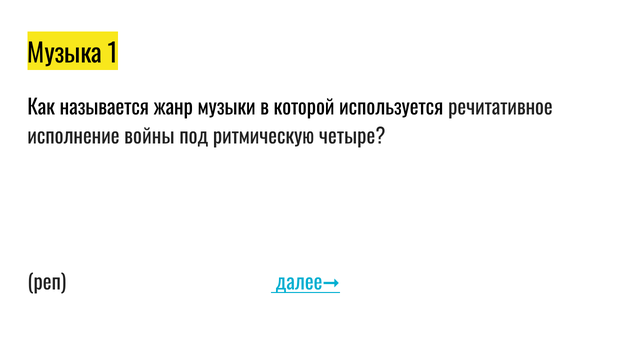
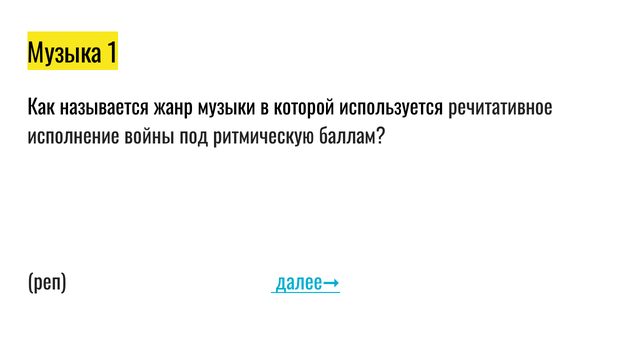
четыре: четыре -> баллам
